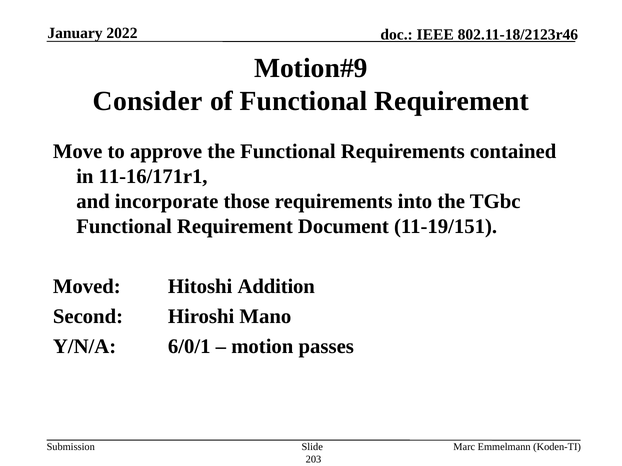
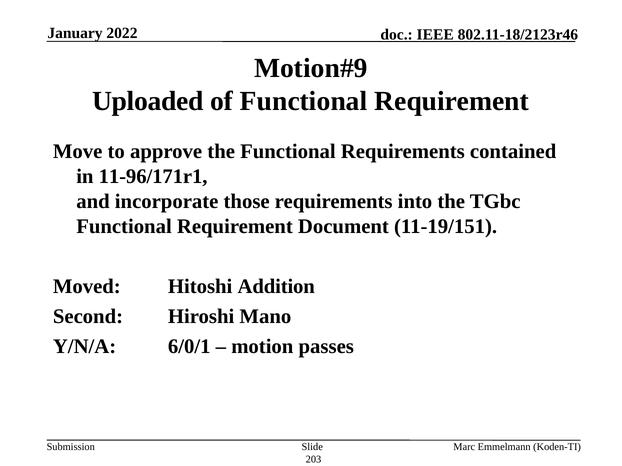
Consider: Consider -> Uploaded
11-16/171r1: 11-16/171r1 -> 11-96/171r1
